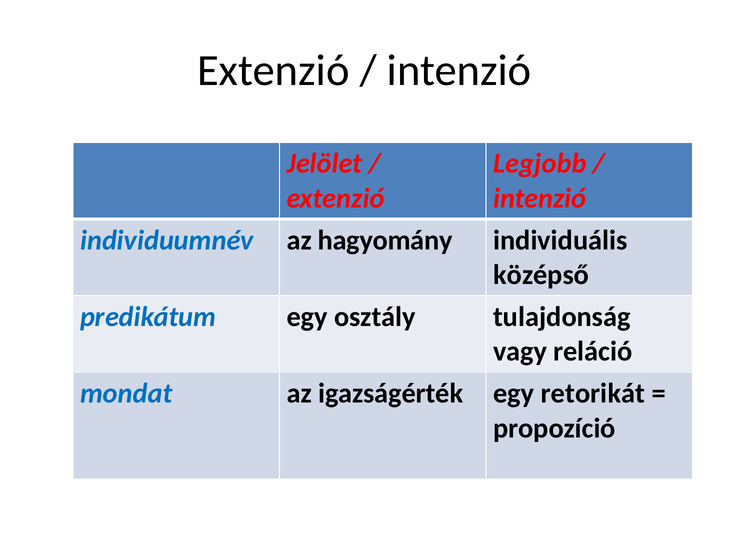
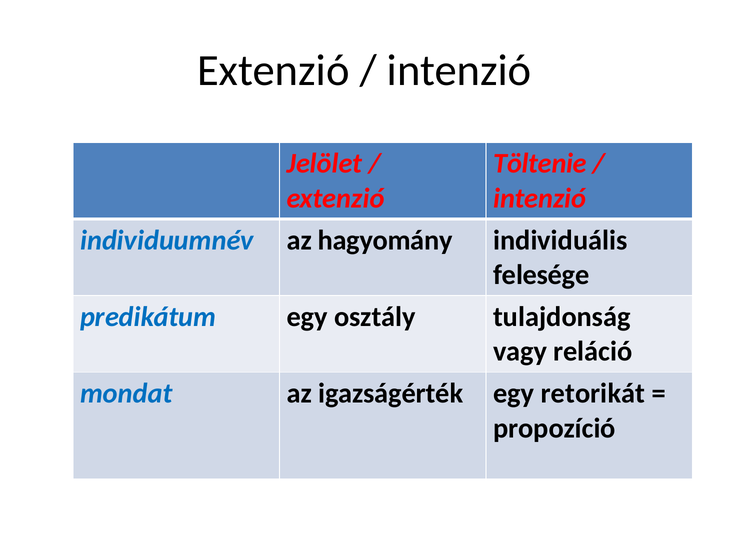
Legjobb: Legjobb -> Töltenie
középső: középső -> felesége
